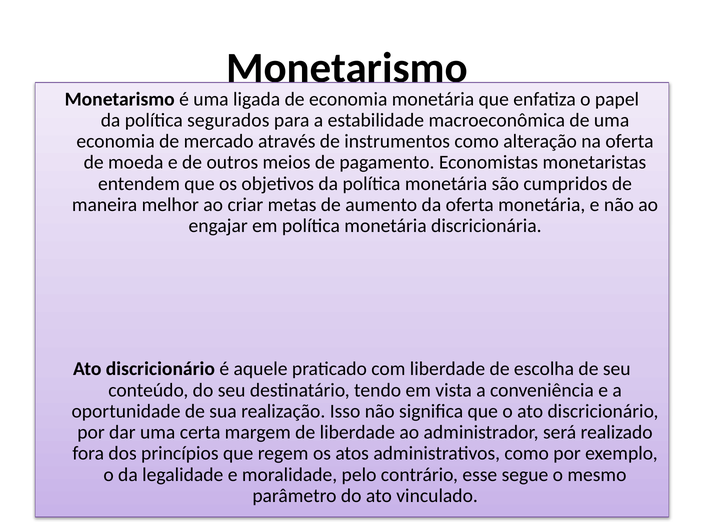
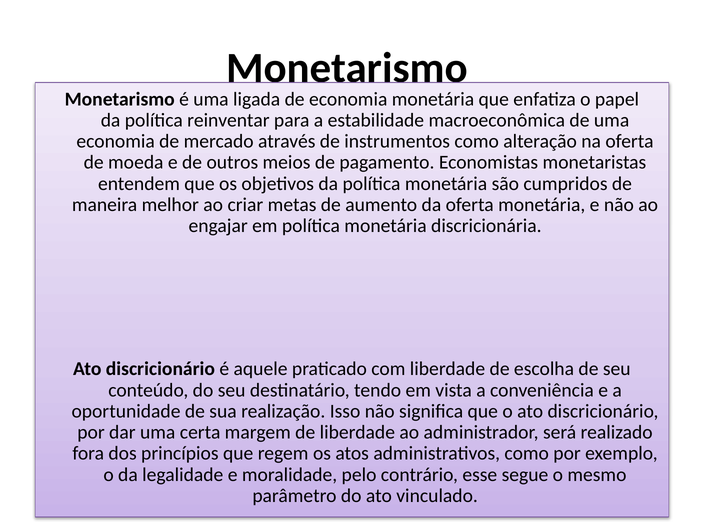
segurados: segurados -> reinventar
